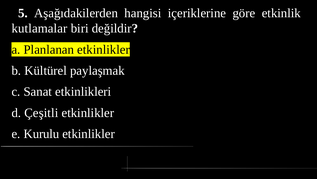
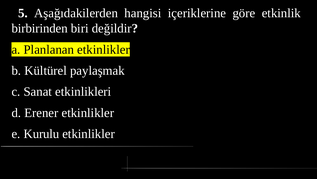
kutlamalar: kutlamalar -> birbirinden
Çeşitli: Çeşitli -> Erener
